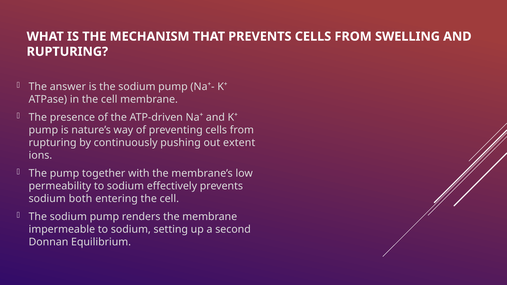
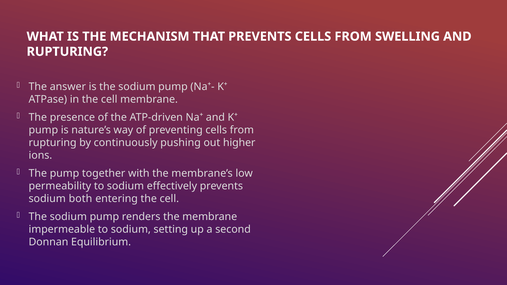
extent: extent -> higher
